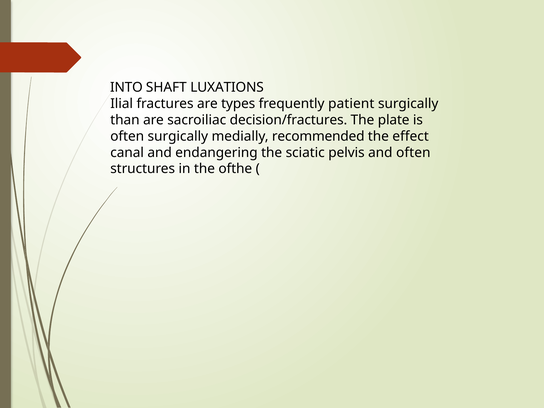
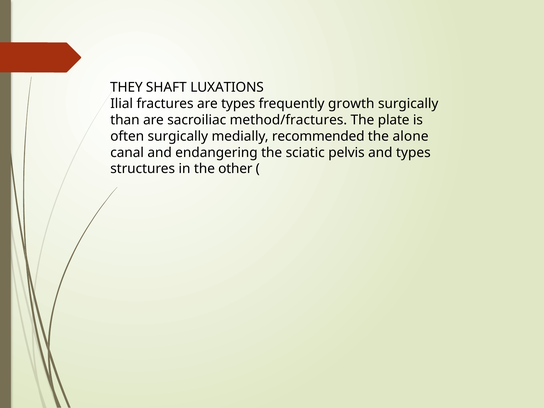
INTO: INTO -> THEY
patient: patient -> growth
decision/fractures: decision/fractures -> method/fractures
effect: effect -> alone
and often: often -> types
ofthe: ofthe -> other
